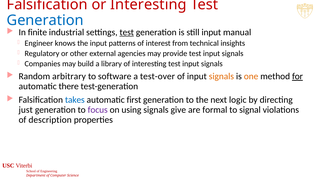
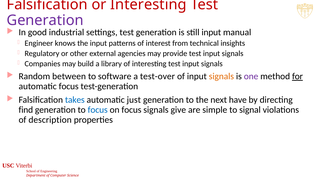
Generation at (45, 20) colour: blue -> purple
finite: finite -> good
test at (127, 32) underline: present -> none
arbitrary: arbitrary -> between
one colour: orange -> purple
automatic there: there -> focus
first: first -> just
logic: logic -> have
just: just -> find
focus at (98, 110) colour: purple -> blue
on using: using -> focus
formal: formal -> simple
